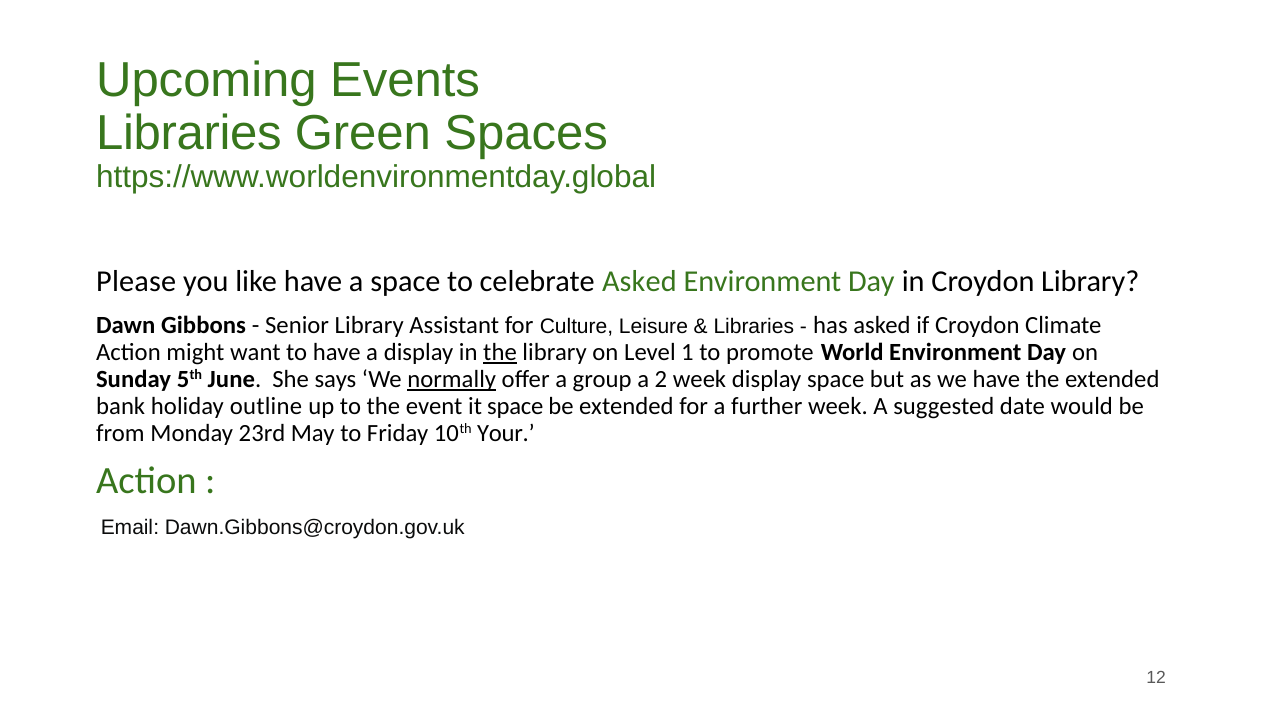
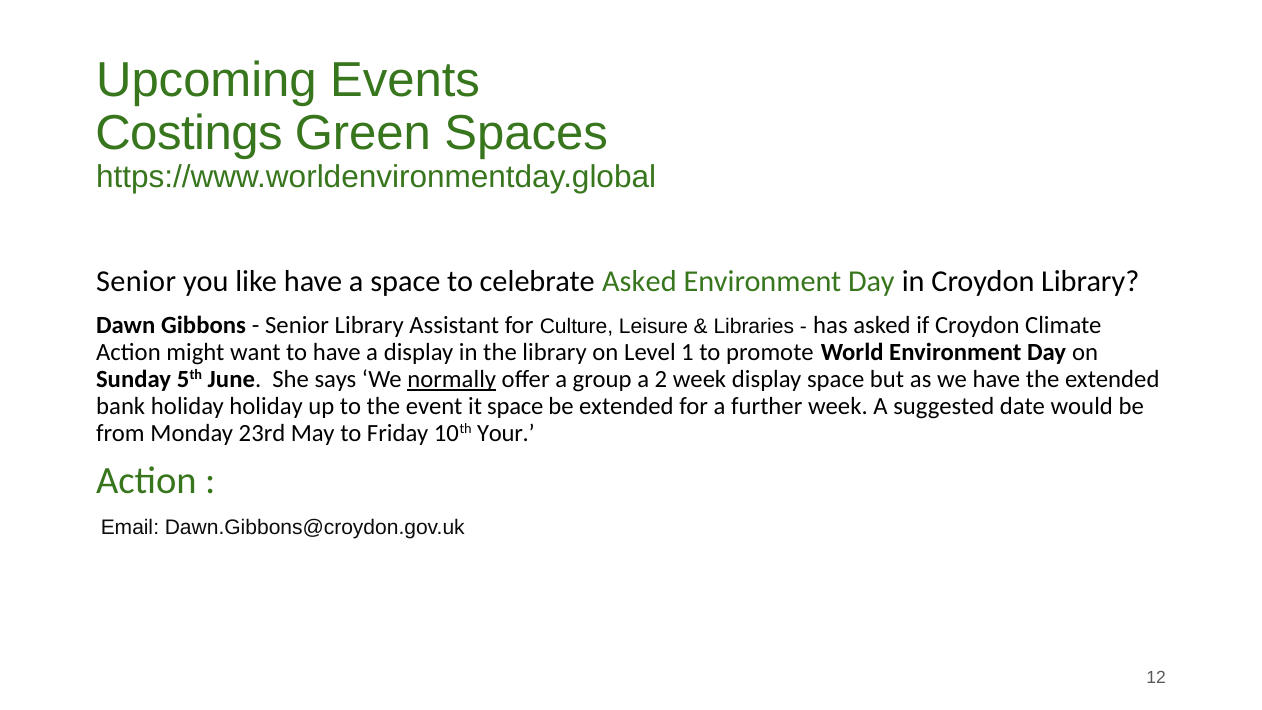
Libraries at (189, 133): Libraries -> Costings
Please at (136, 282): Please -> Senior
the at (500, 352) underline: present -> none
holiday outline: outline -> holiday
